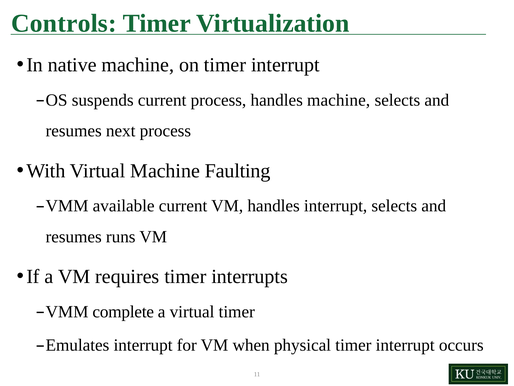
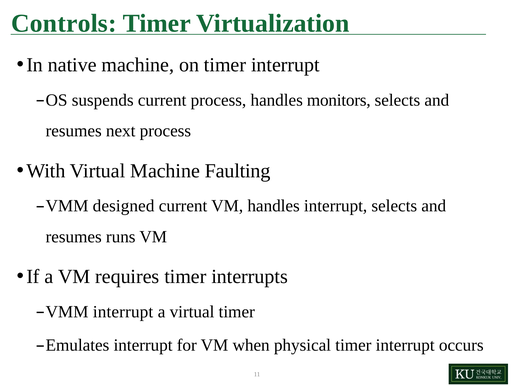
handles machine: machine -> monitors
available: available -> designed
VMM complete: complete -> interrupt
